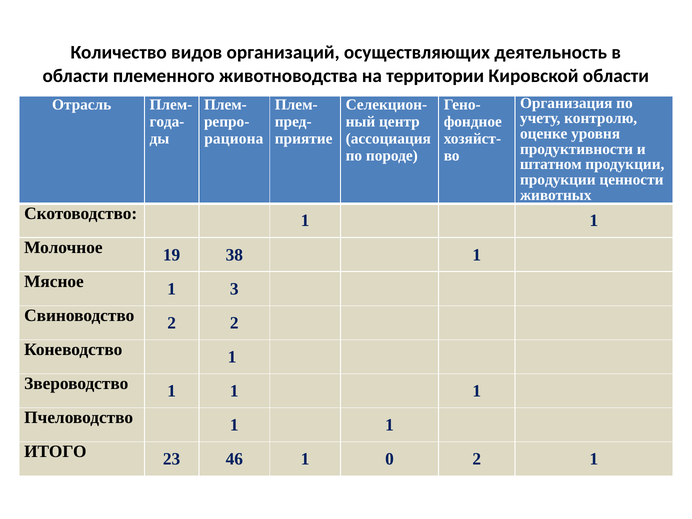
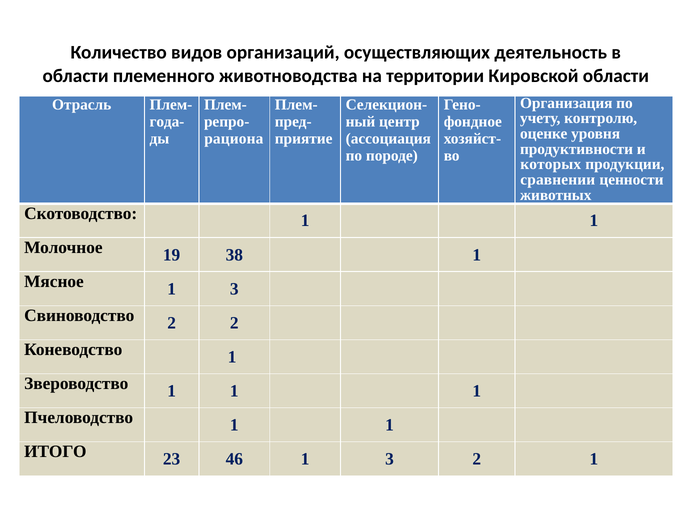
штатном: штатном -> которых
продукции at (558, 180): продукции -> сравнении
46 1 0: 0 -> 3
